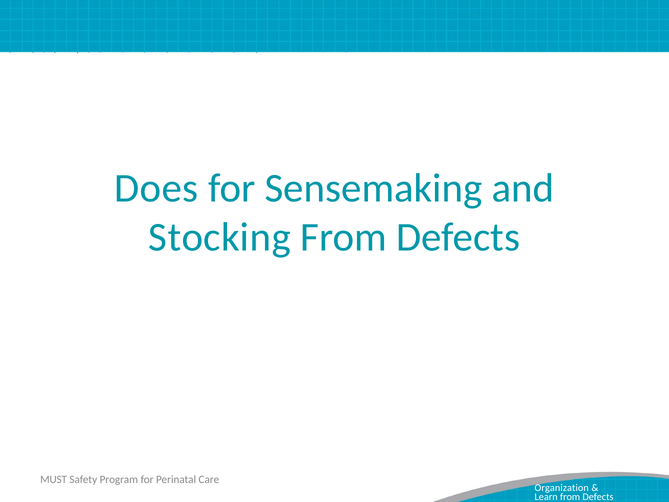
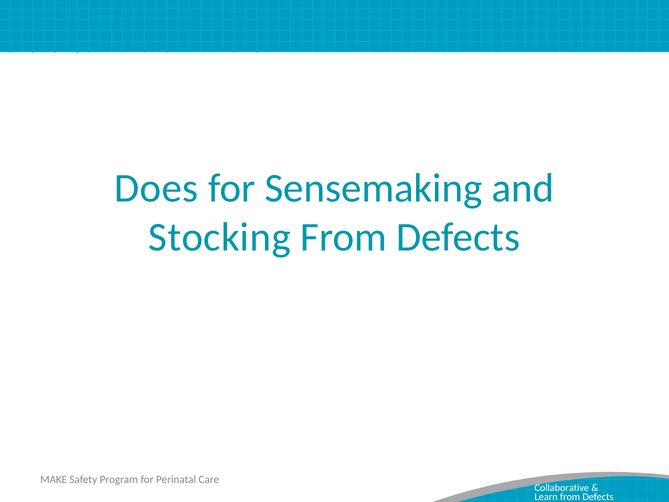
MUST: MUST -> MAKE
Organization: Organization -> Collaborative
